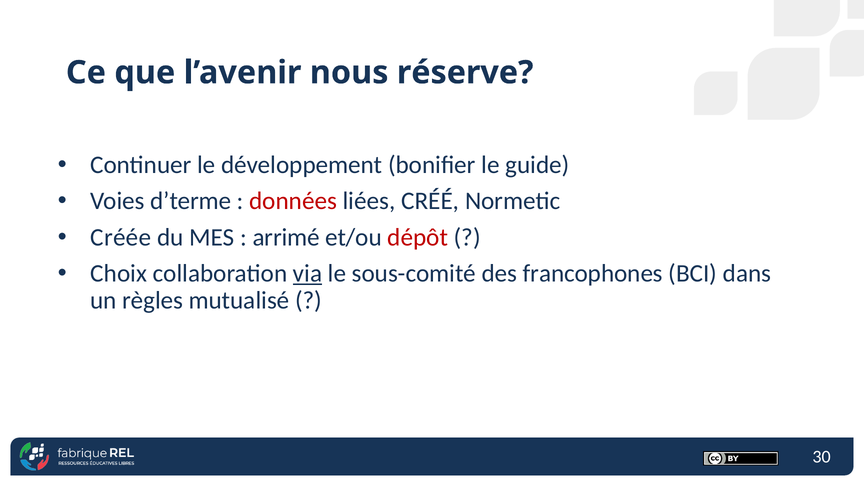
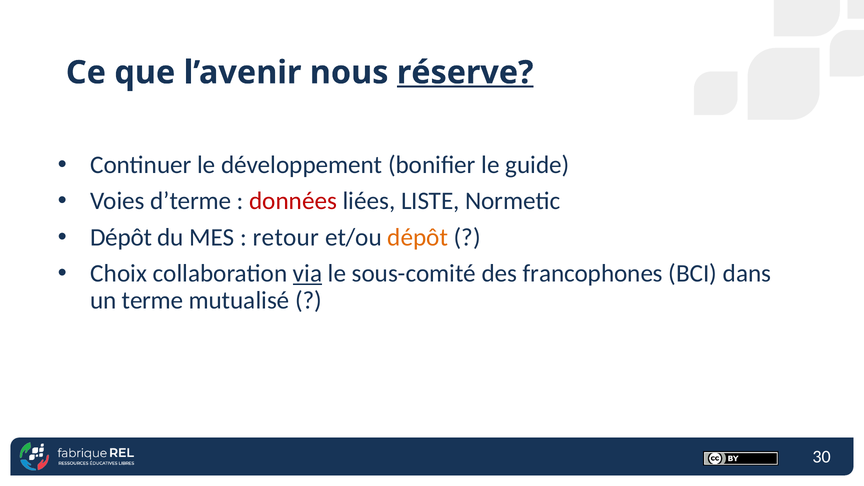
réserve underline: none -> present
CRÉÉ: CRÉÉ -> LISTE
Créée at (121, 237): Créée -> Dépôt
arrimé: arrimé -> retour
dépôt at (418, 237) colour: red -> orange
règles: règles -> terme
